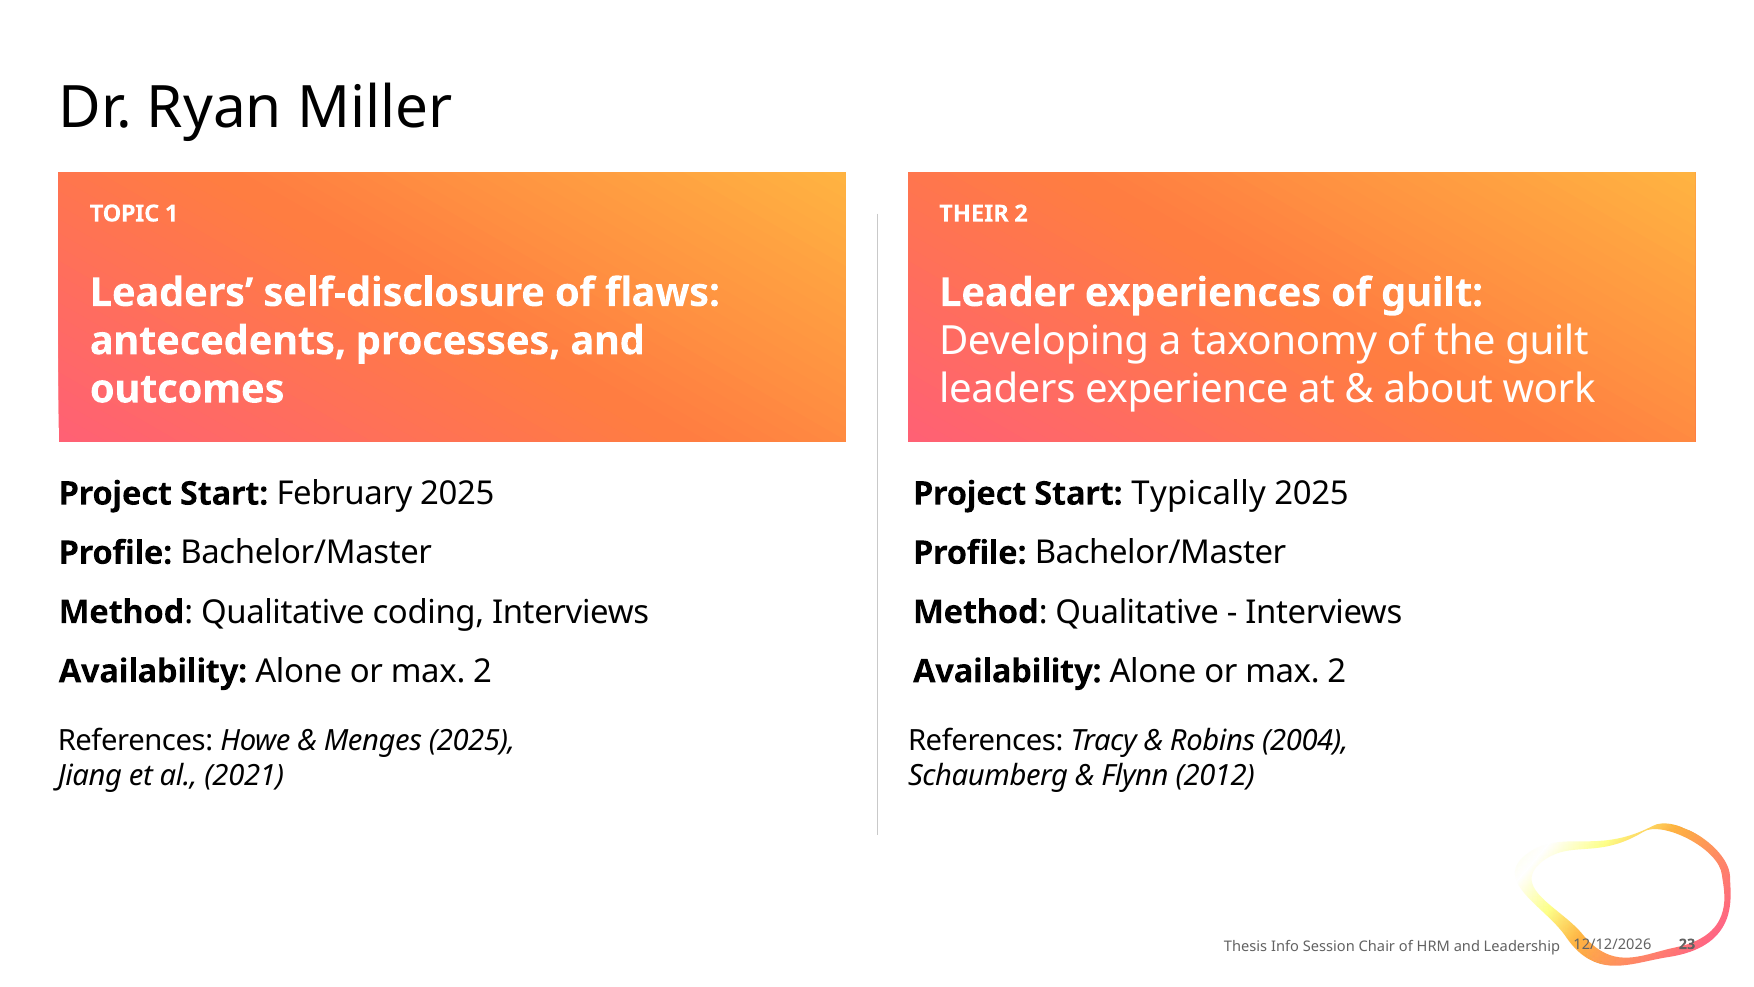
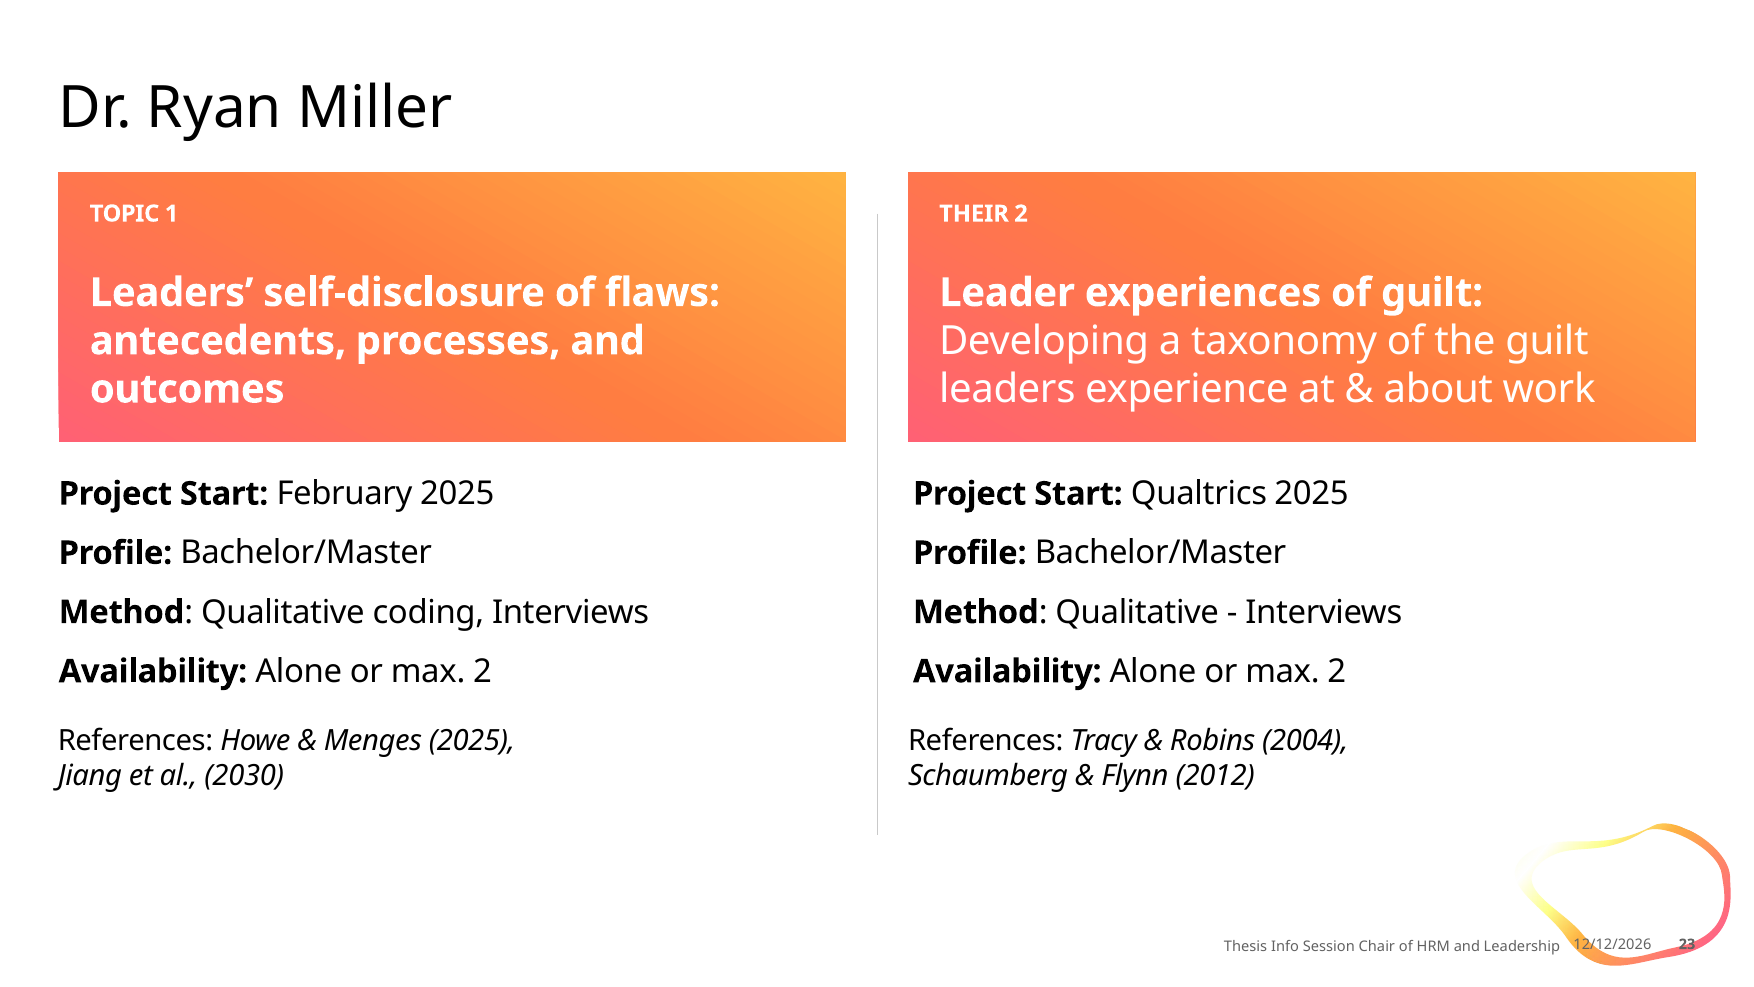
Typically: Typically -> Qualtrics
2021: 2021 -> 2030
